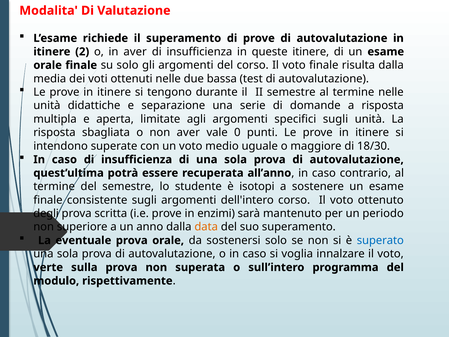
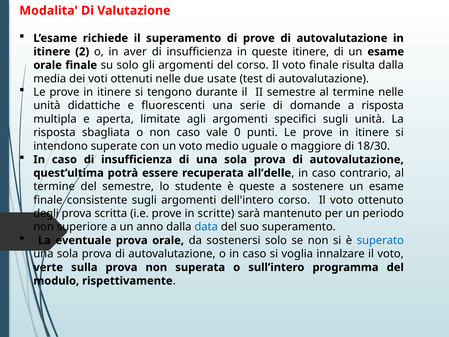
bassa: bassa -> usate
separazione: separazione -> fluorescenti
non aver: aver -> caso
all’anno: all’anno -> all’delle
è isotopi: isotopi -> queste
enzimi: enzimi -> scritte
data colour: orange -> blue
